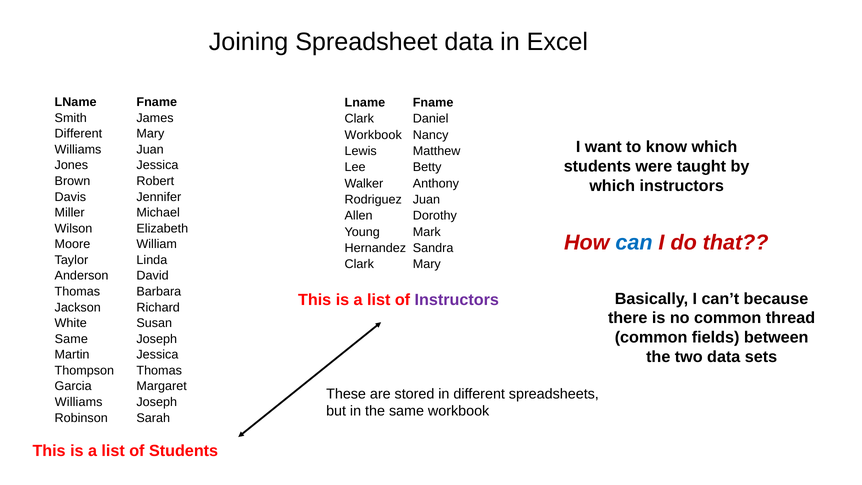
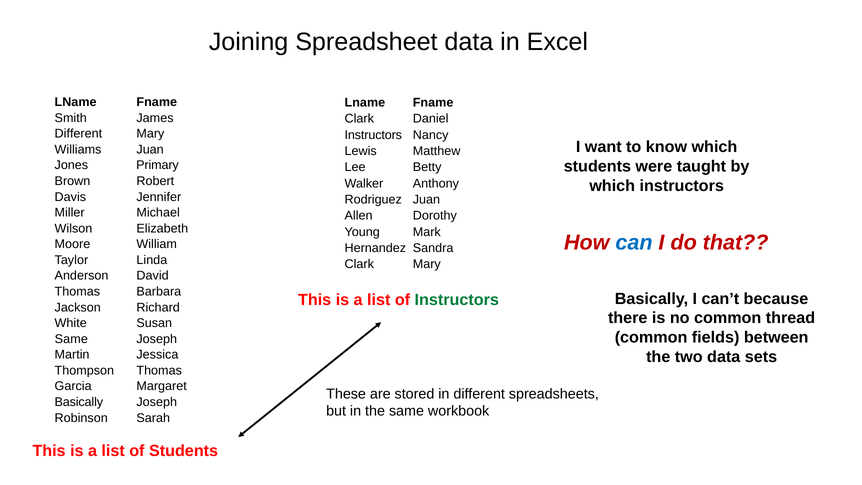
Workbook at (373, 135): Workbook -> Instructors
Jones Jessica: Jessica -> Primary
Instructors at (457, 300) colour: purple -> green
Williams at (79, 402): Williams -> Basically
